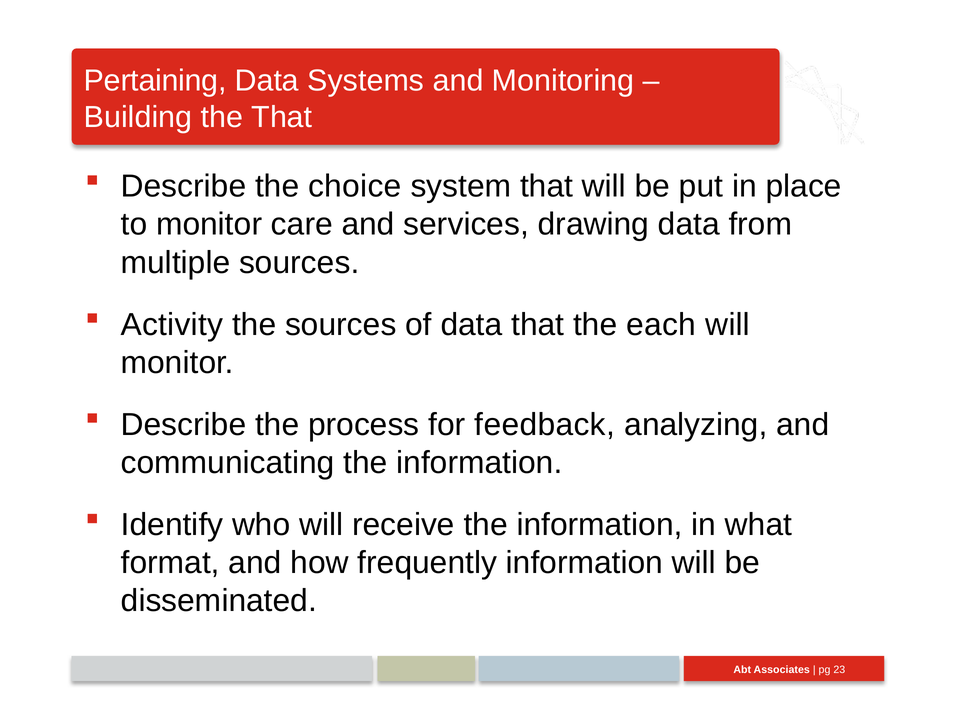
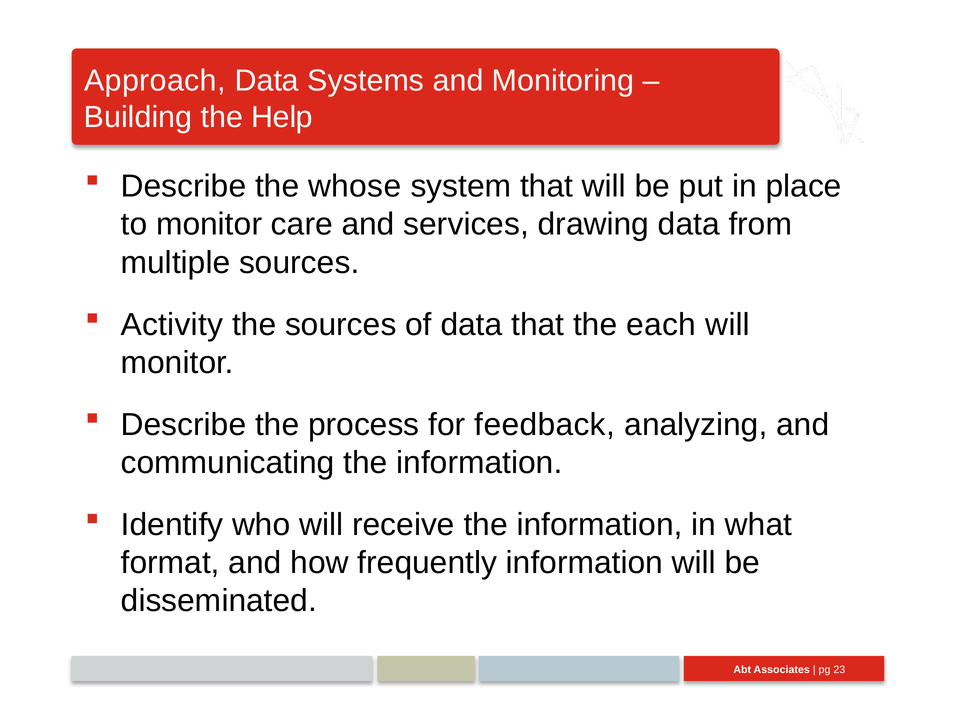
Pertaining: Pertaining -> Approach
the That: That -> Help
choice: choice -> whose
